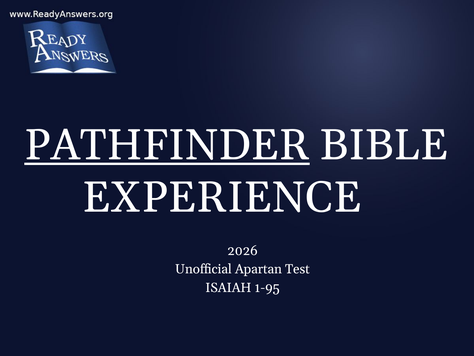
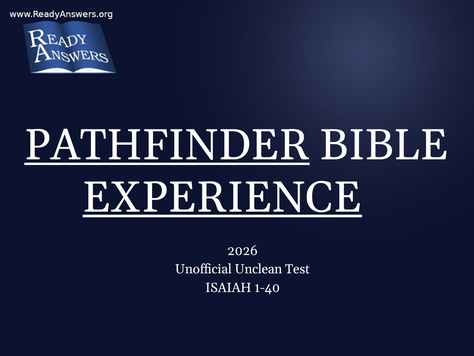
EXPERIENCE underline: none -> present
Apartan: Apartan -> Unclean
1-95: 1-95 -> 1-40
